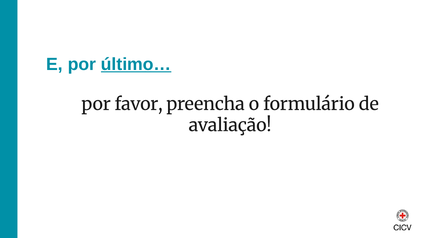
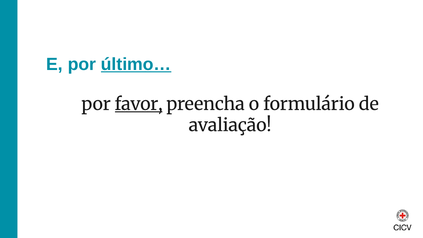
favor underline: none -> present
